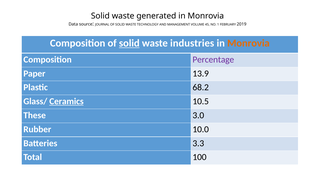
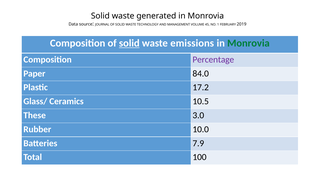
industries: industries -> emissions
Monrovia at (248, 43) colour: orange -> green
13.9: 13.9 -> 84.0
68.2: 68.2 -> 17.2
Ceramics underline: present -> none
3.3: 3.3 -> 7.9
